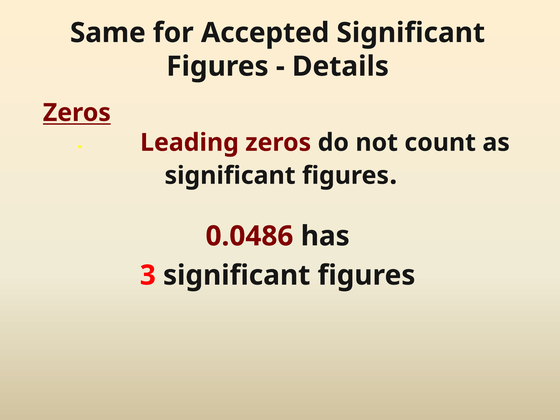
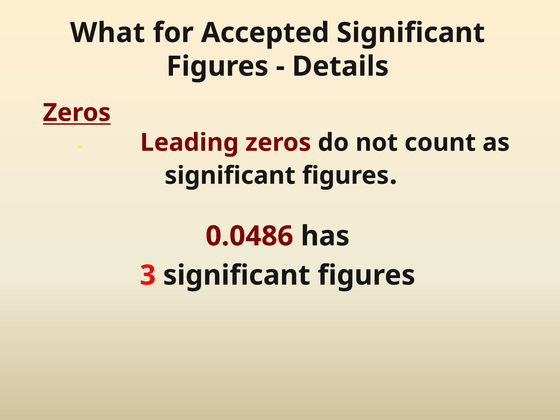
Same: Same -> What
